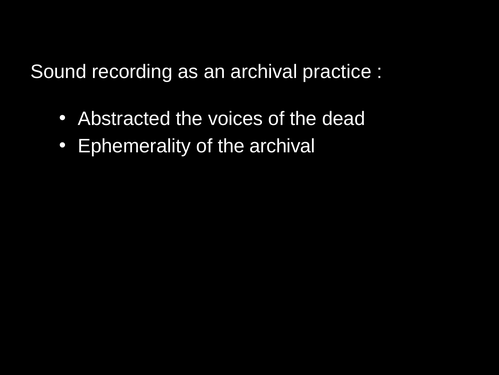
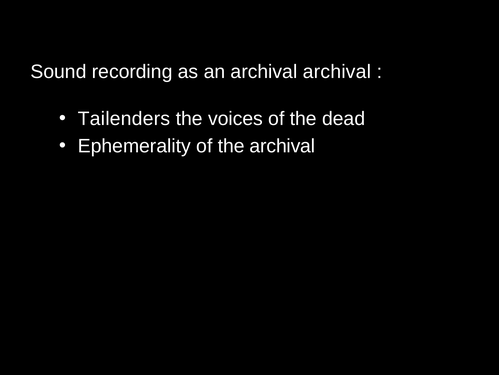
archival practice: practice -> archival
Abstracted: Abstracted -> Tailenders
